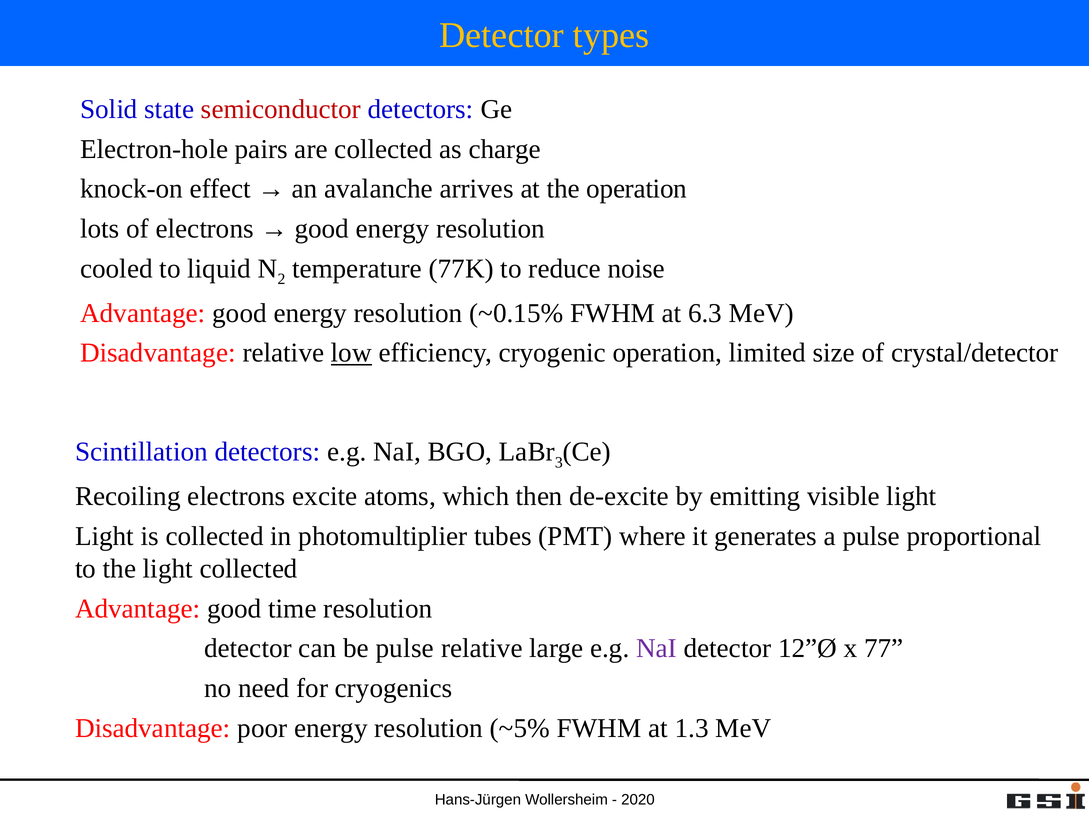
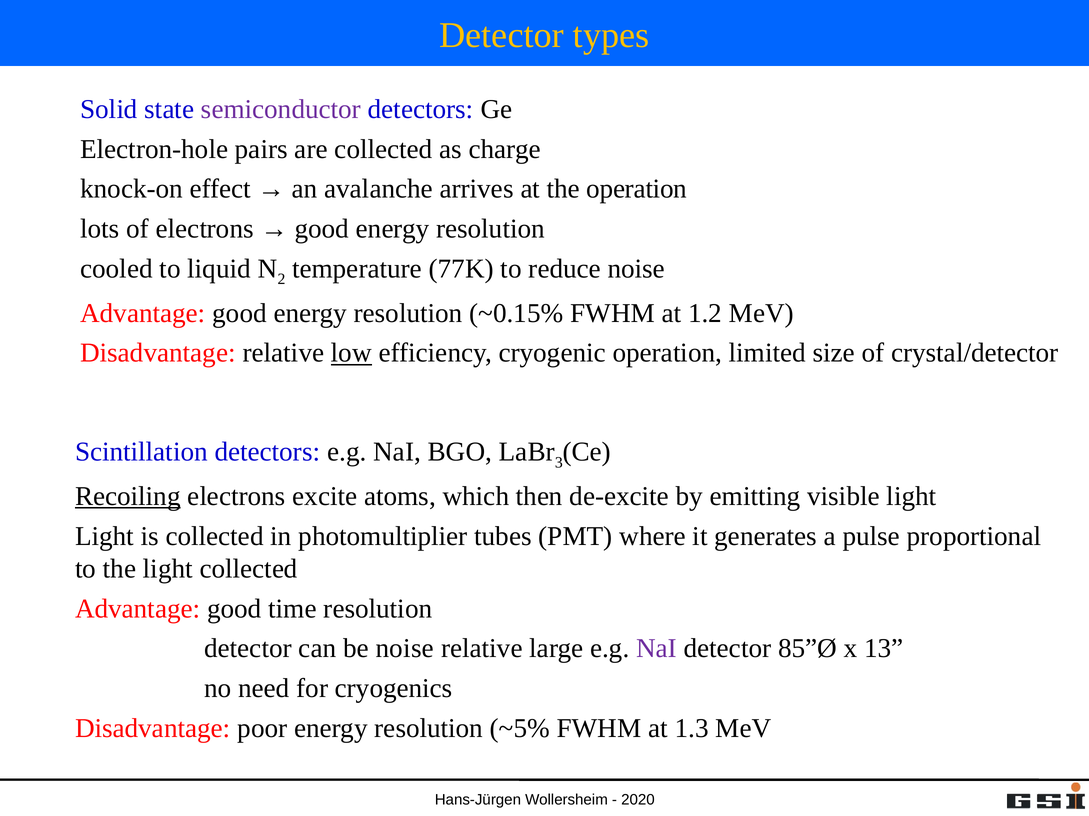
semiconductor colour: red -> purple
6.3: 6.3 -> 1.2
Recoiling underline: none -> present
be pulse: pulse -> noise
12”Ø: 12”Ø -> 85”Ø
77: 77 -> 13
